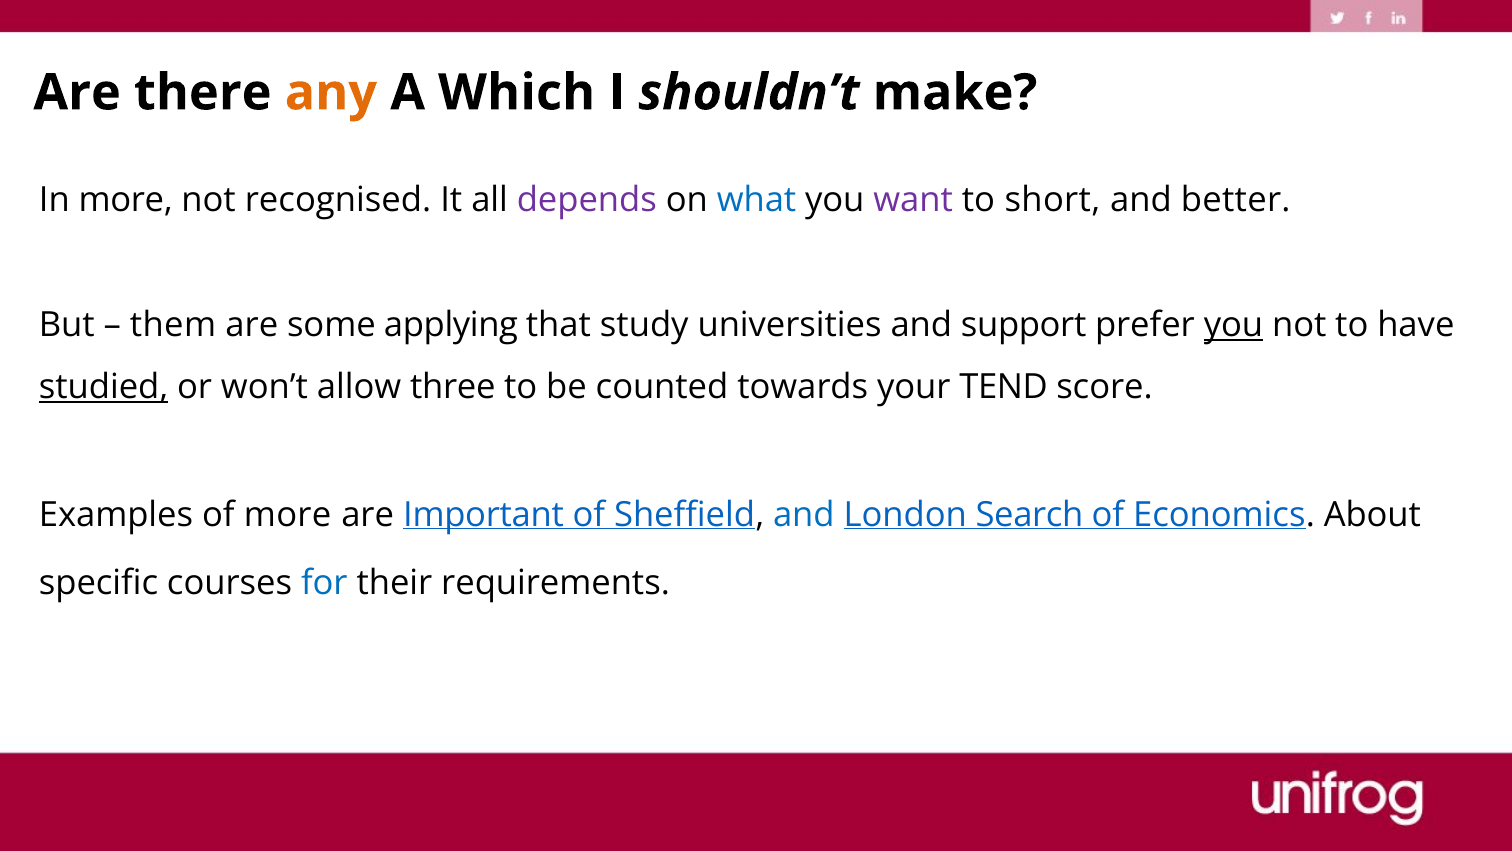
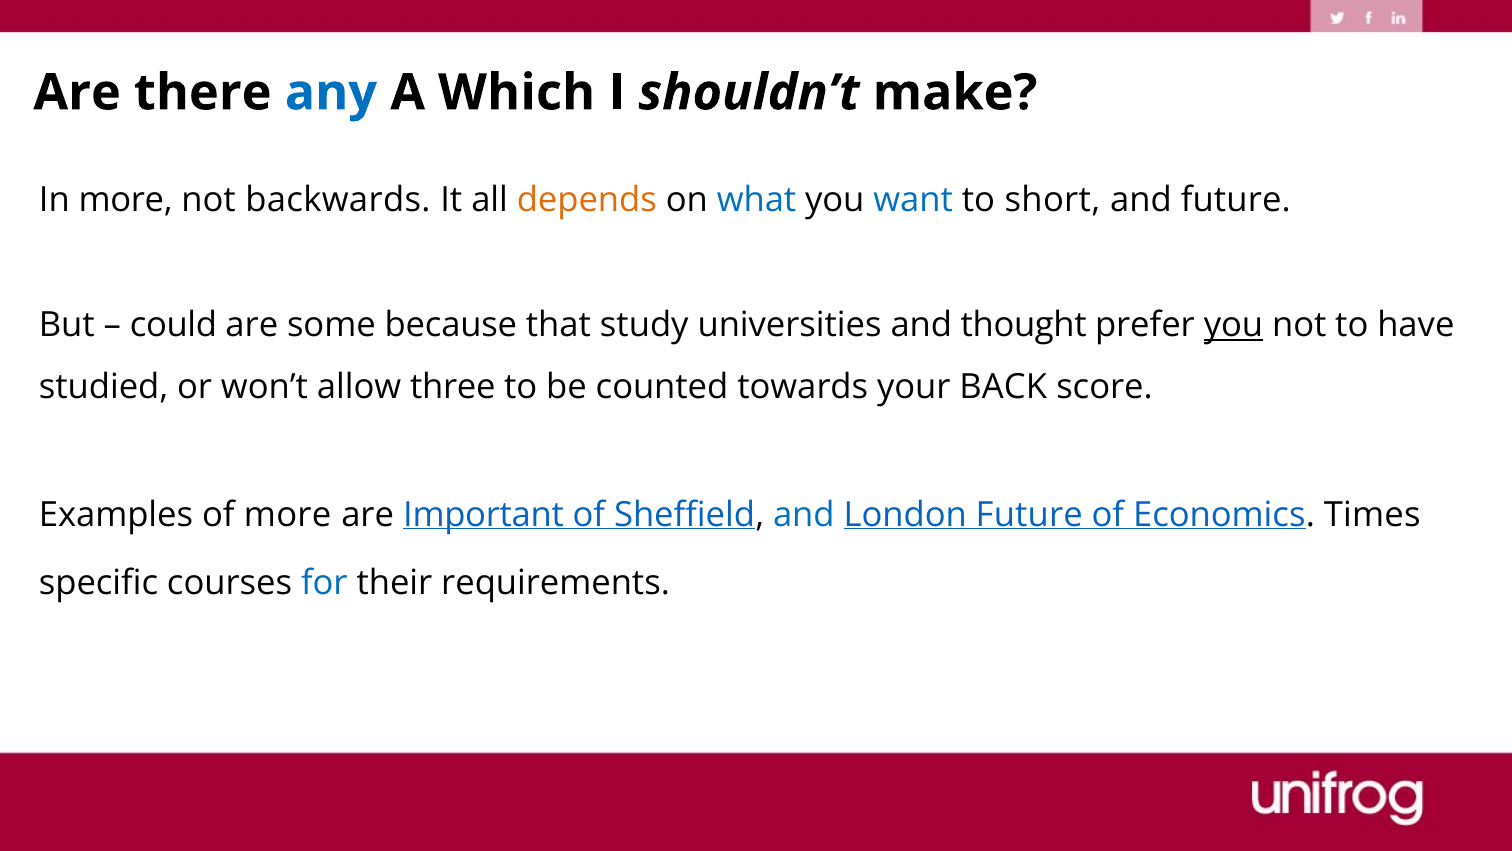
any colour: orange -> blue
recognised: recognised -> backwards
depends colour: purple -> orange
want colour: purple -> blue
and better: better -> future
them: them -> could
applying: applying -> because
support: support -> thought
studied underline: present -> none
TEND: TEND -> BACK
London Search: Search -> Future
About: About -> Times
